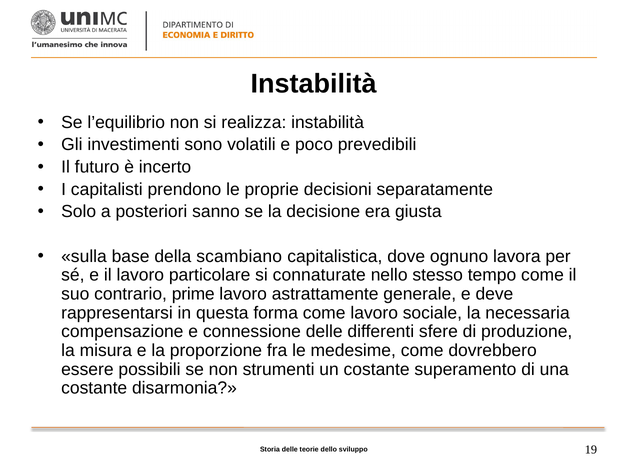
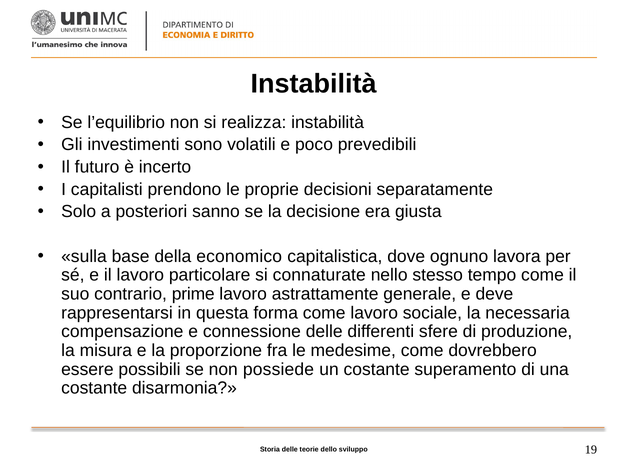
scambiano: scambiano -> economico
strumenti: strumenti -> possiede
